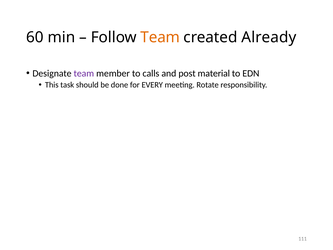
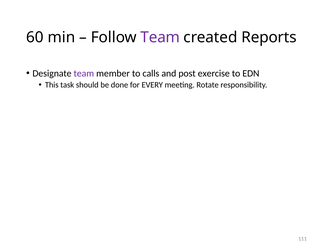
Team at (160, 37) colour: orange -> purple
Already: Already -> Reports
material: material -> exercise
